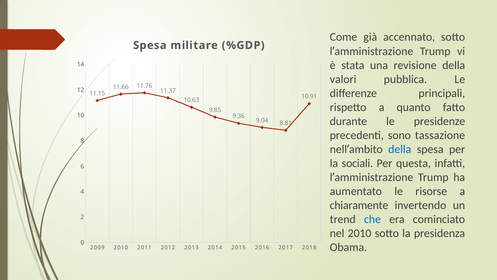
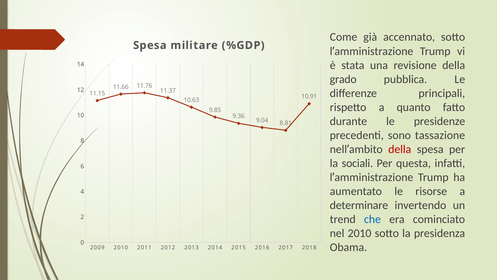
valori: valori -> grado
della at (400, 149) colour: blue -> red
chiaramente: chiaramente -> determinare
